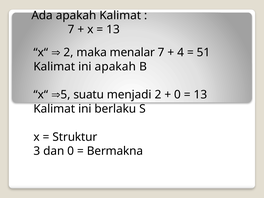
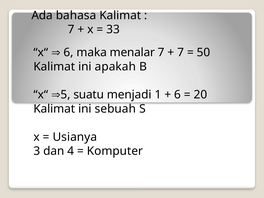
Ada apakah: apakah -> bahasa
13 at (113, 29): 13 -> 33
2 at (69, 52): 2 -> 6
4 at (181, 52): 4 -> 7
51: 51 -> 50
menjadi 2: 2 -> 1
0 at (178, 95): 0 -> 6
13 at (200, 95): 13 -> 20
berlaku: berlaku -> sebuah
Struktur: Struktur -> Usianya
dan 0: 0 -> 4
Bermakna: Bermakna -> Komputer
